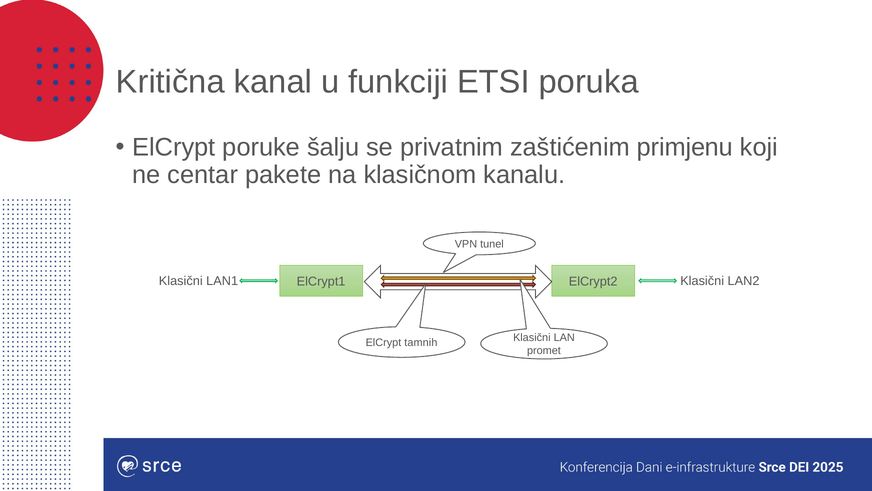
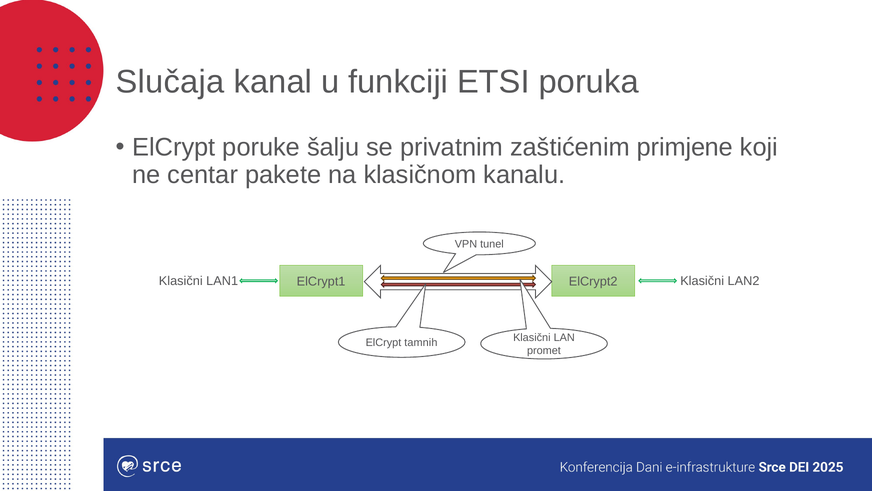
Kritična: Kritična -> Slučaja
primjenu: primjenu -> primjene
